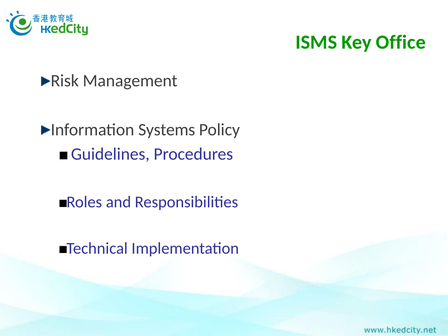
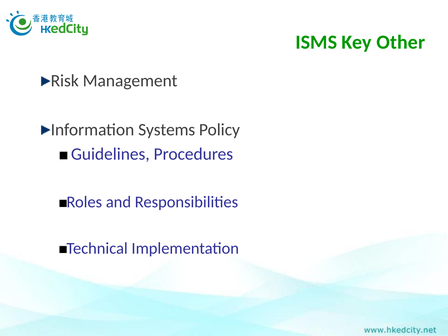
Office: Office -> Other
